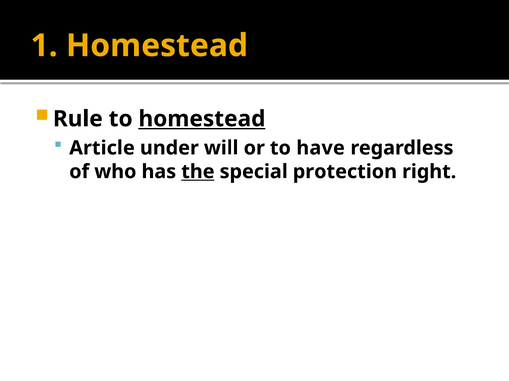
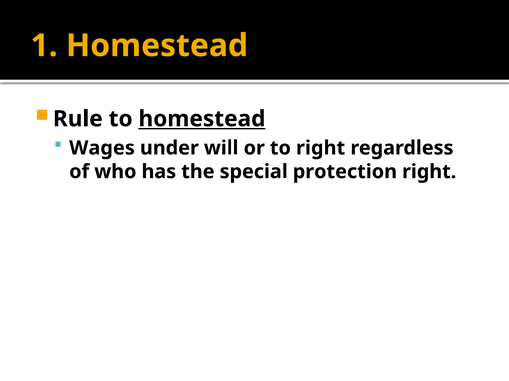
Article: Article -> Wages
to have: have -> right
the underline: present -> none
